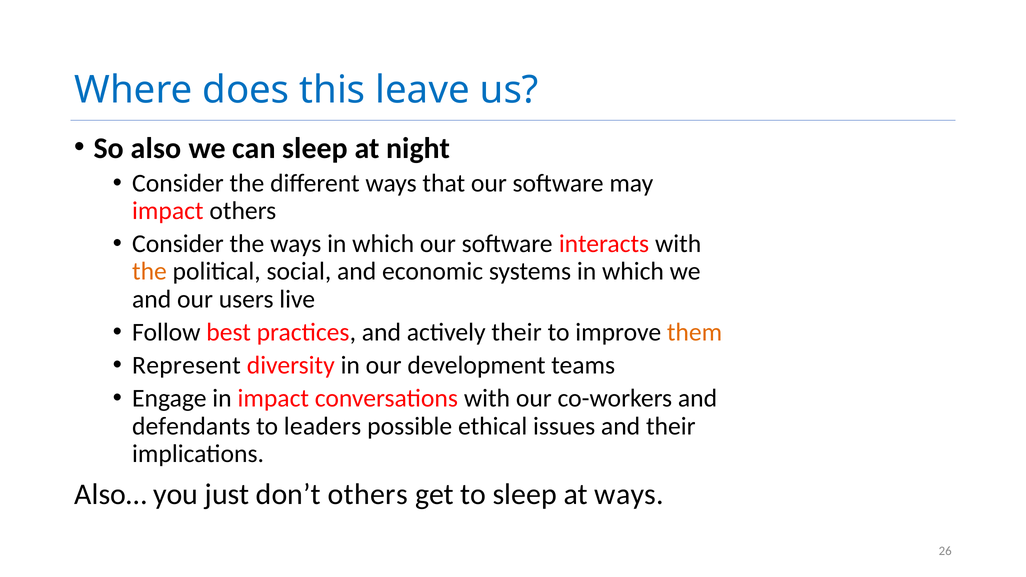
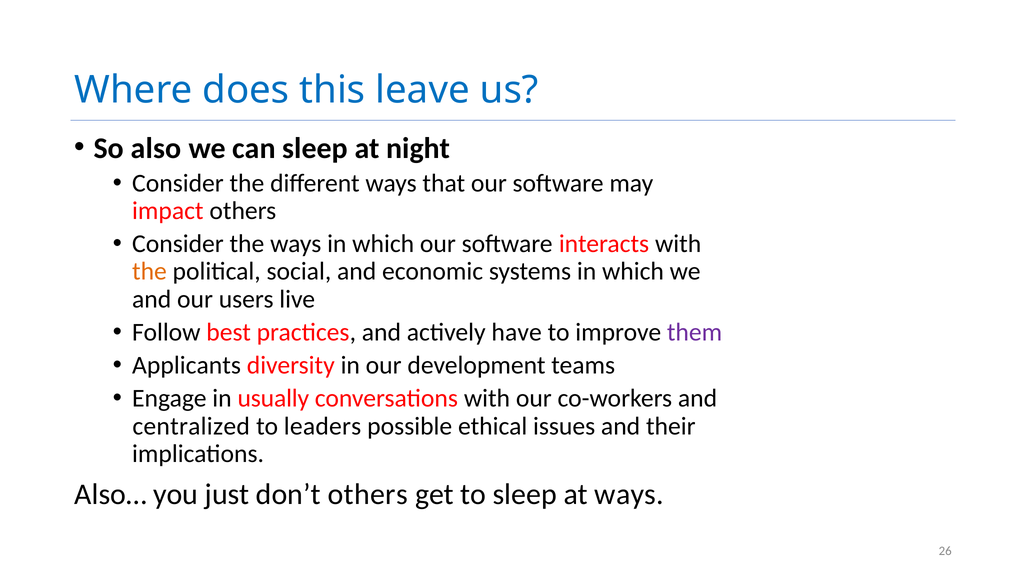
actively their: their -> have
them colour: orange -> purple
Represent: Represent -> Applicants
in impact: impact -> usually
defendants: defendants -> centralized
